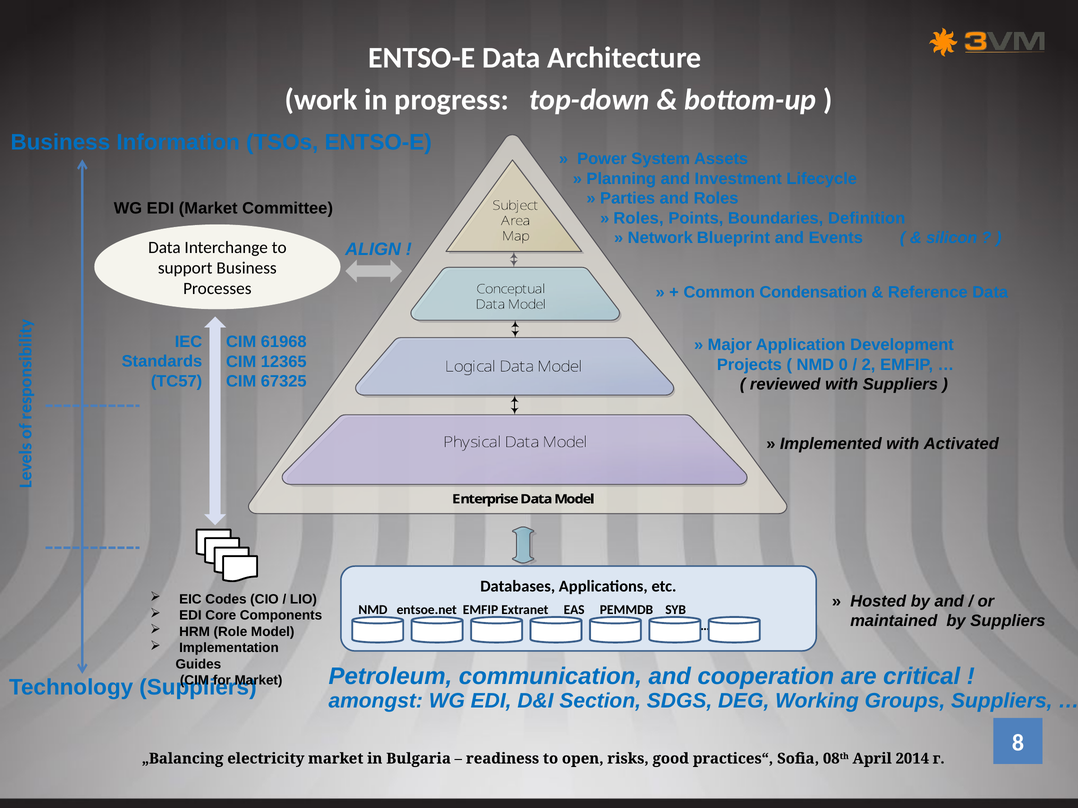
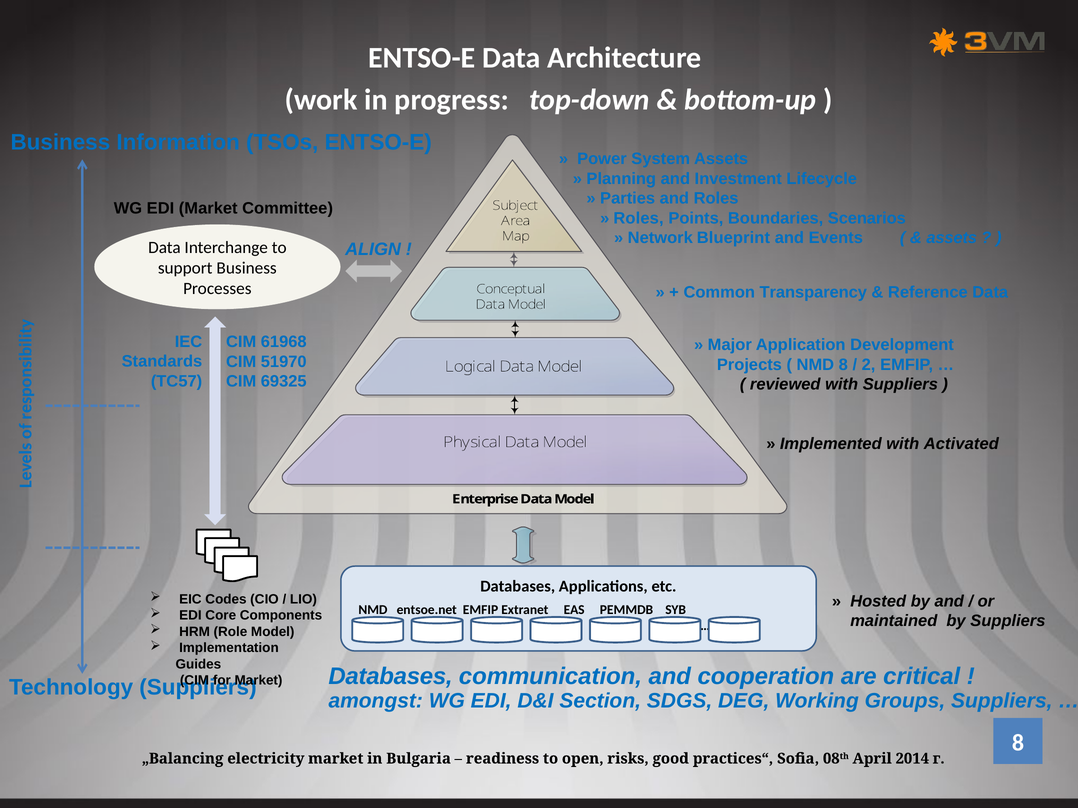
Definition: Definition -> Scenarios
silicon at (952, 238): silicon -> assets
Condensation: Condensation -> Transparency
12365: 12365 -> 51970
NMD 0: 0 -> 8
67325: 67325 -> 69325
Petroleum at (390, 677): Petroleum -> Databases
